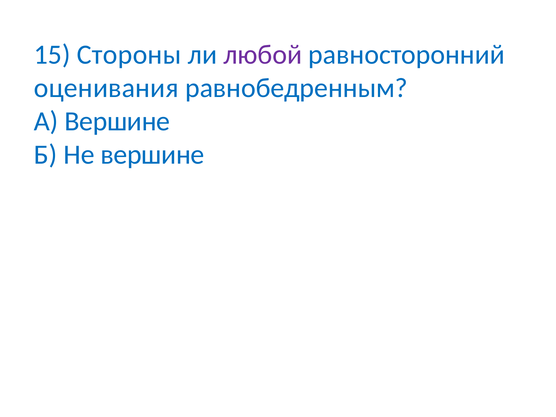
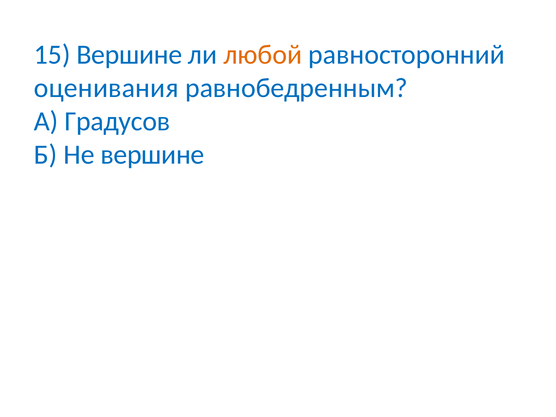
15 Стороны: Стороны -> Вершине
любой colour: purple -> orange
А Вершине: Вершине -> Градусов
